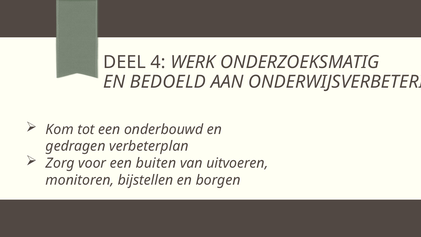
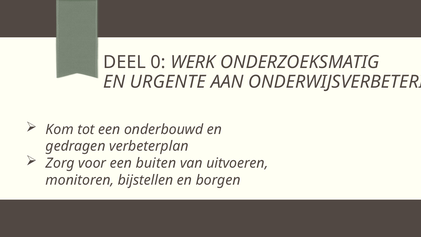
4: 4 -> 0
BEDOELD: BEDOELD -> URGENTE
